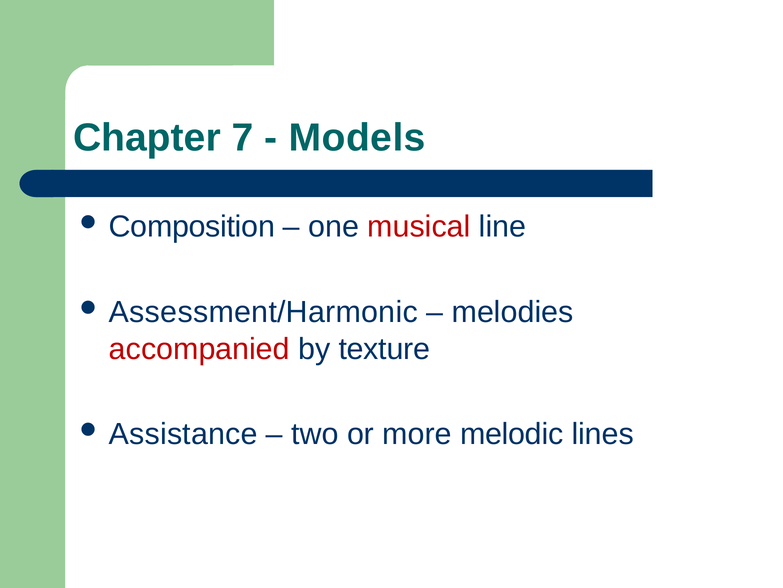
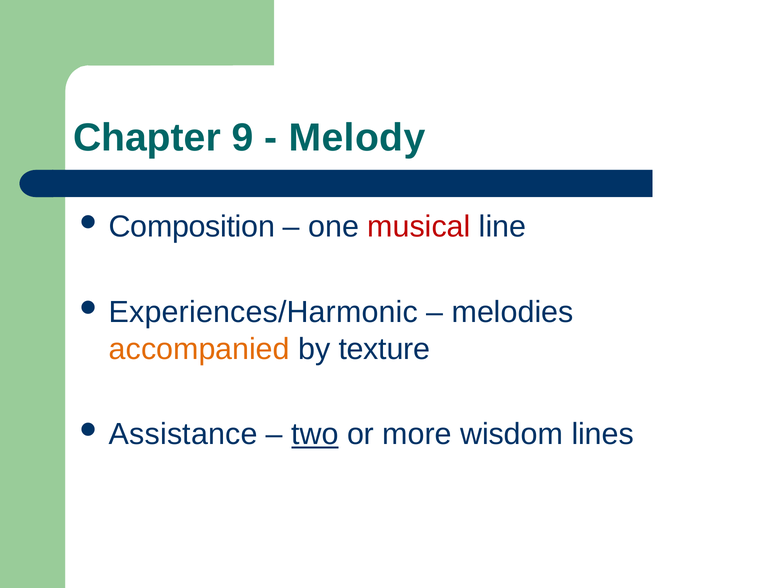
7: 7 -> 9
Models: Models -> Melody
Assessment/Harmonic: Assessment/Harmonic -> Experiences/Harmonic
accompanied colour: red -> orange
two underline: none -> present
melodic: melodic -> wisdom
